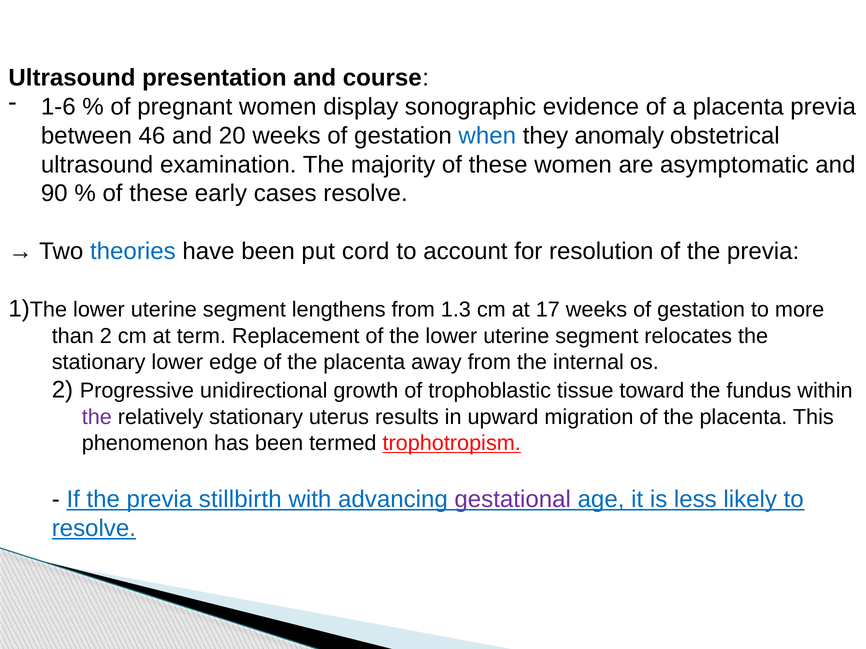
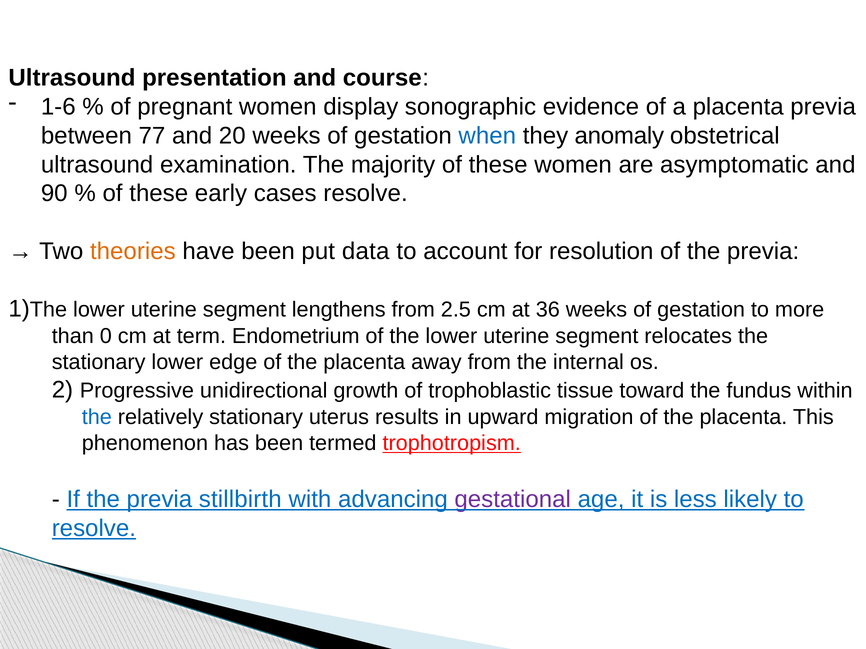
46: 46 -> 77
theories colour: blue -> orange
cord: cord -> data
1.3: 1.3 -> 2.5
17: 17 -> 36
than 2: 2 -> 0
Replacement: Replacement -> Endometrium
the at (97, 417) colour: purple -> blue
